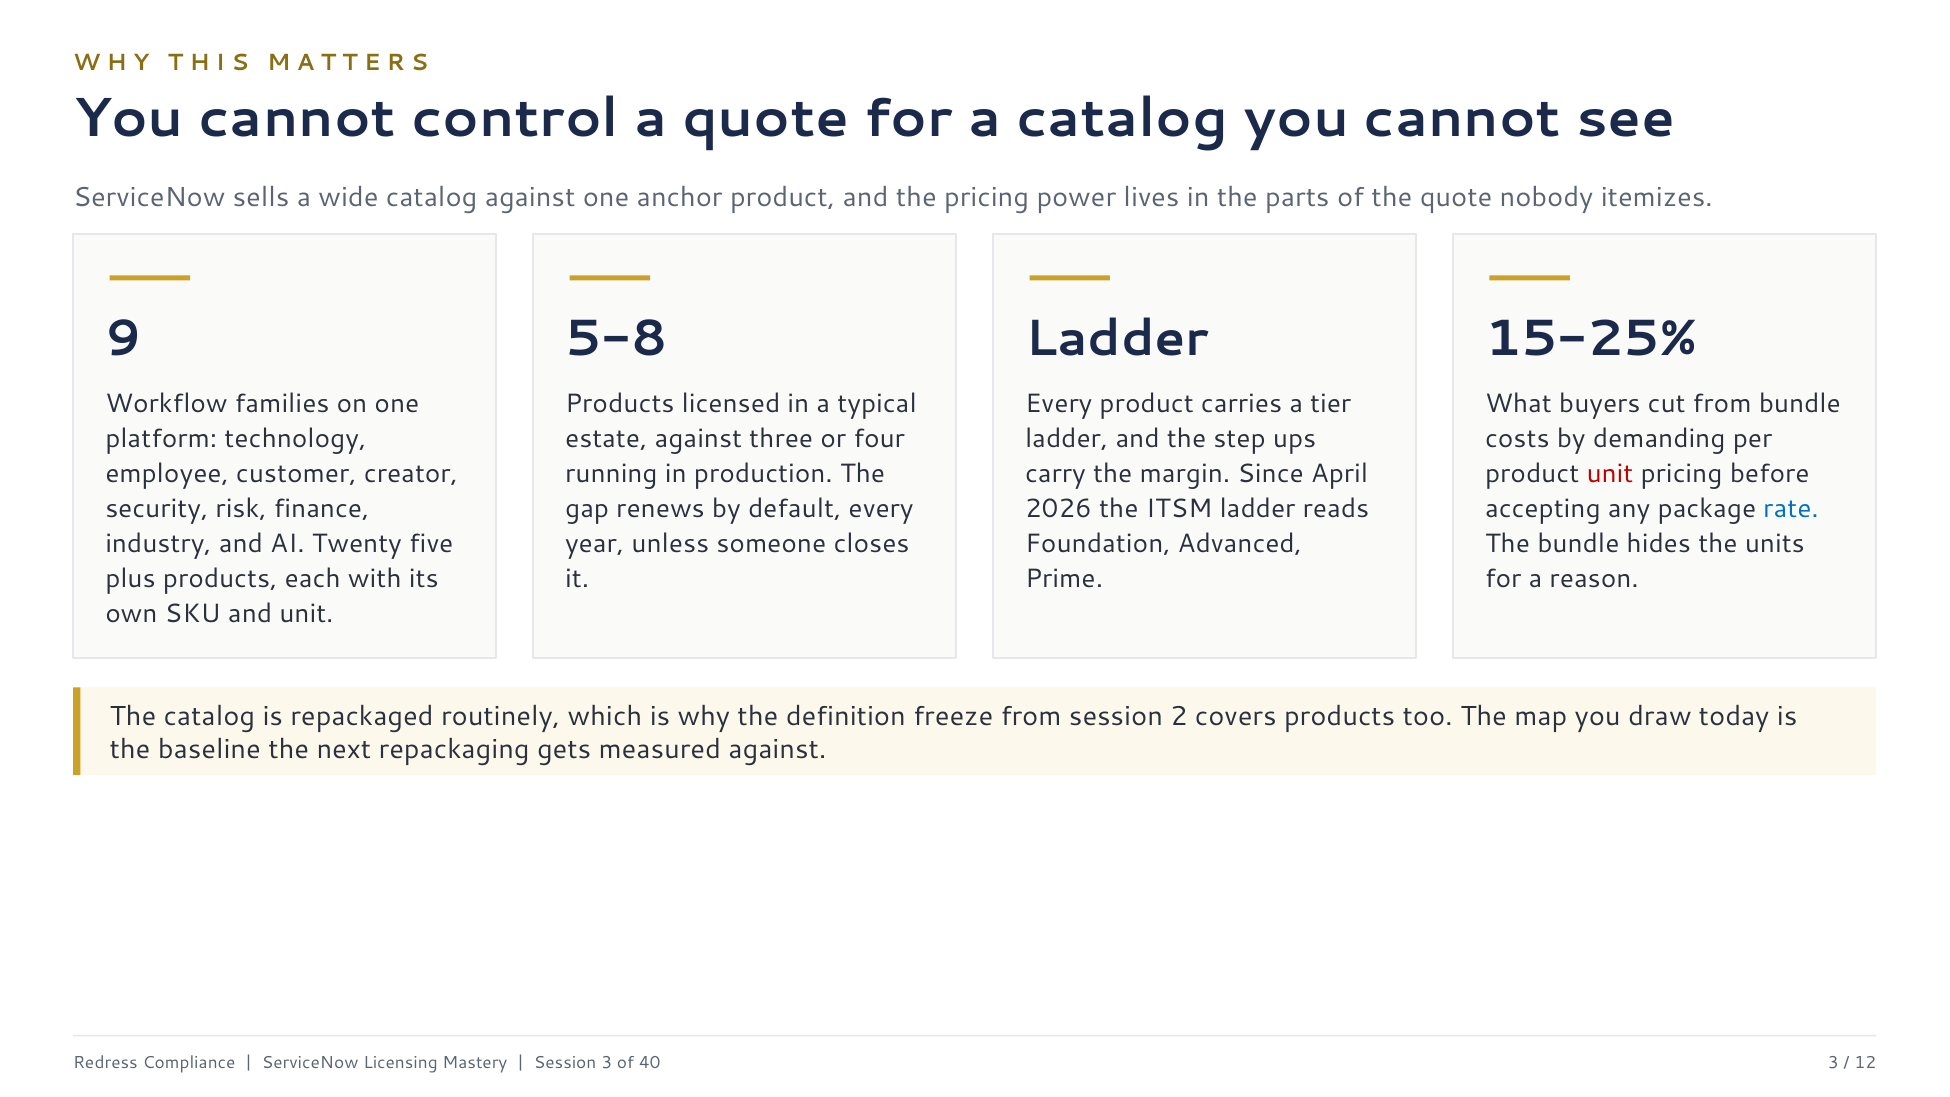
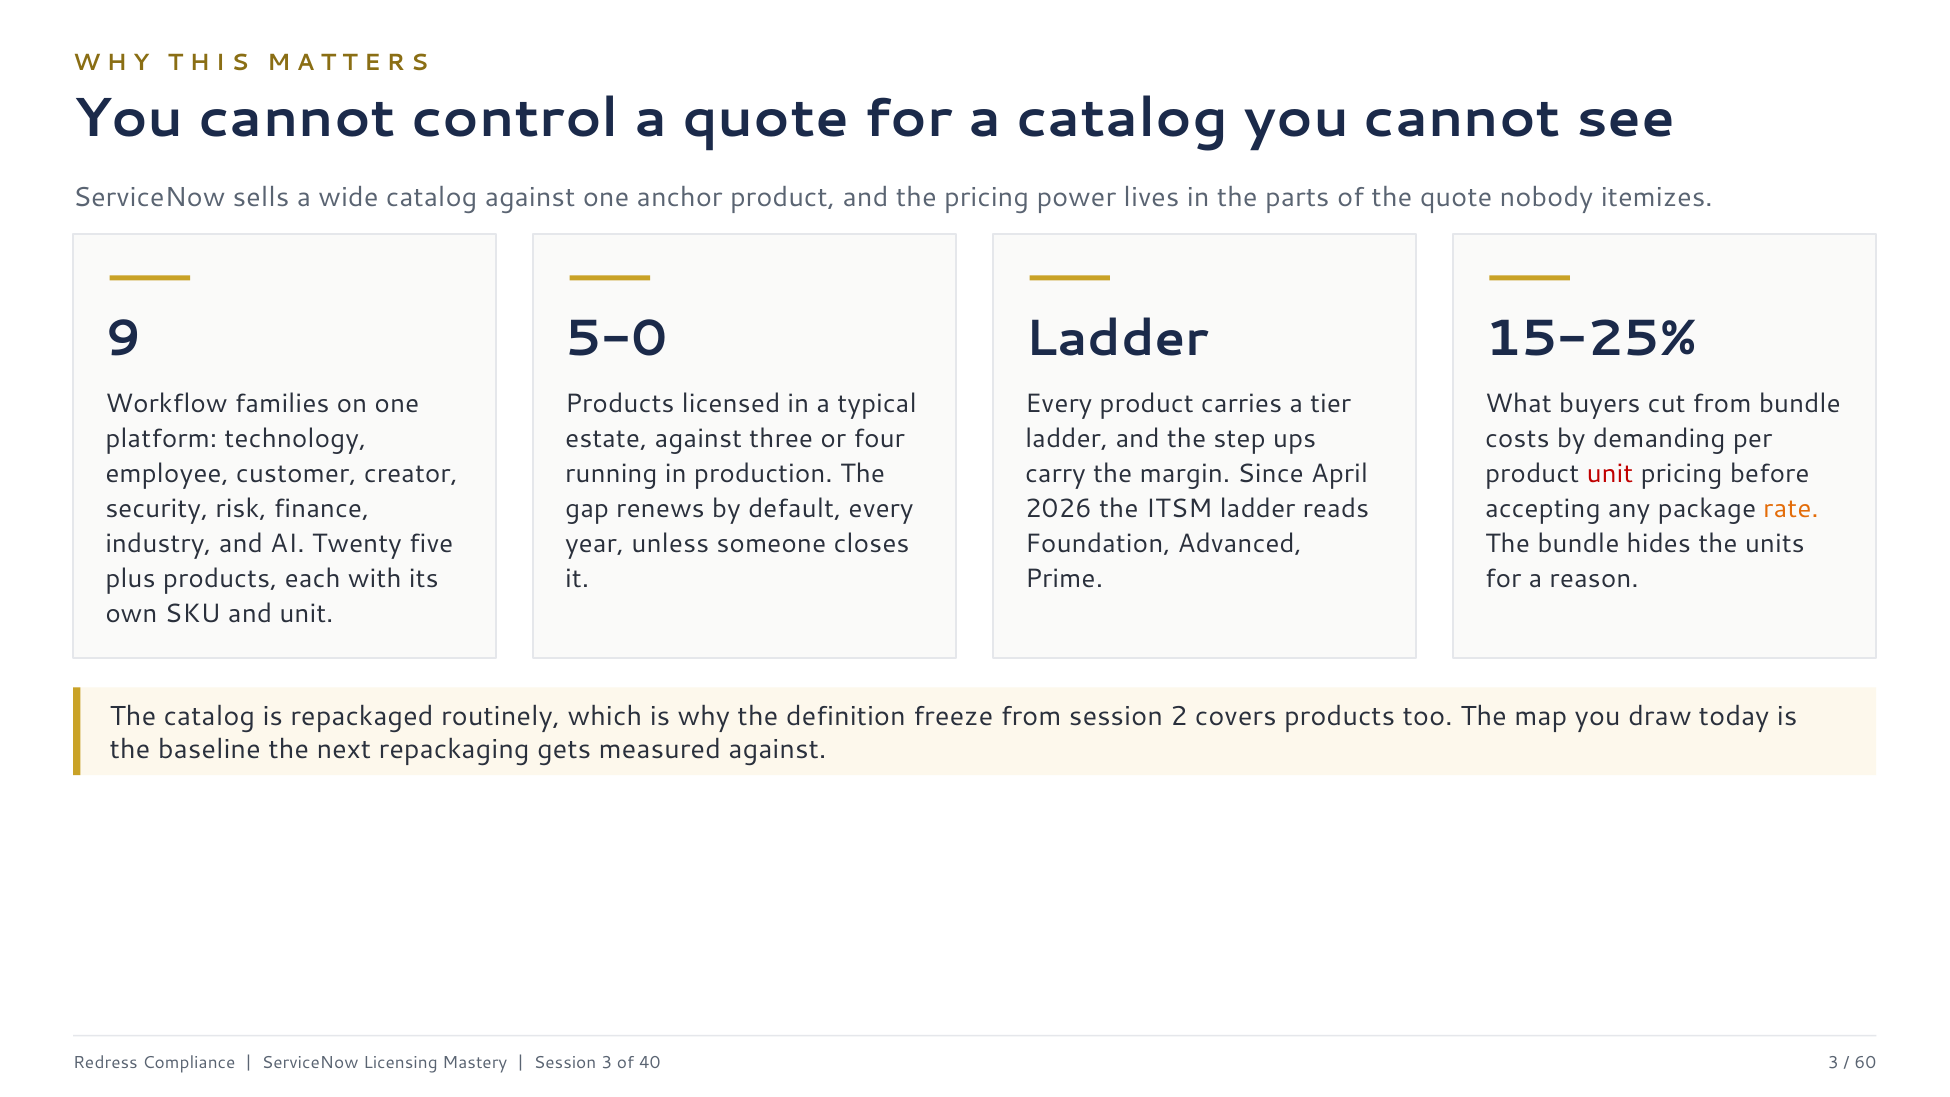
5-8: 5-8 -> 5-0
rate colour: blue -> orange
12: 12 -> 60
